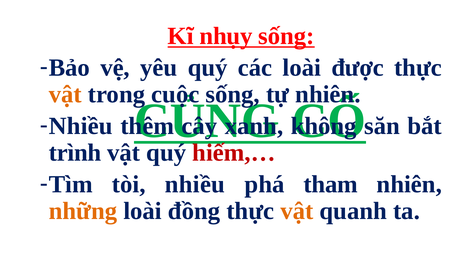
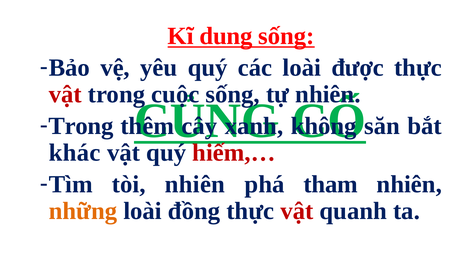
nhụy: nhụy -> dung
vật at (65, 94) colour: orange -> red
Nhiều at (81, 126): Nhiều -> Trong
trình: trình -> khác
tòi nhiều: nhiều -> nhiên
vật at (297, 211) colour: orange -> red
